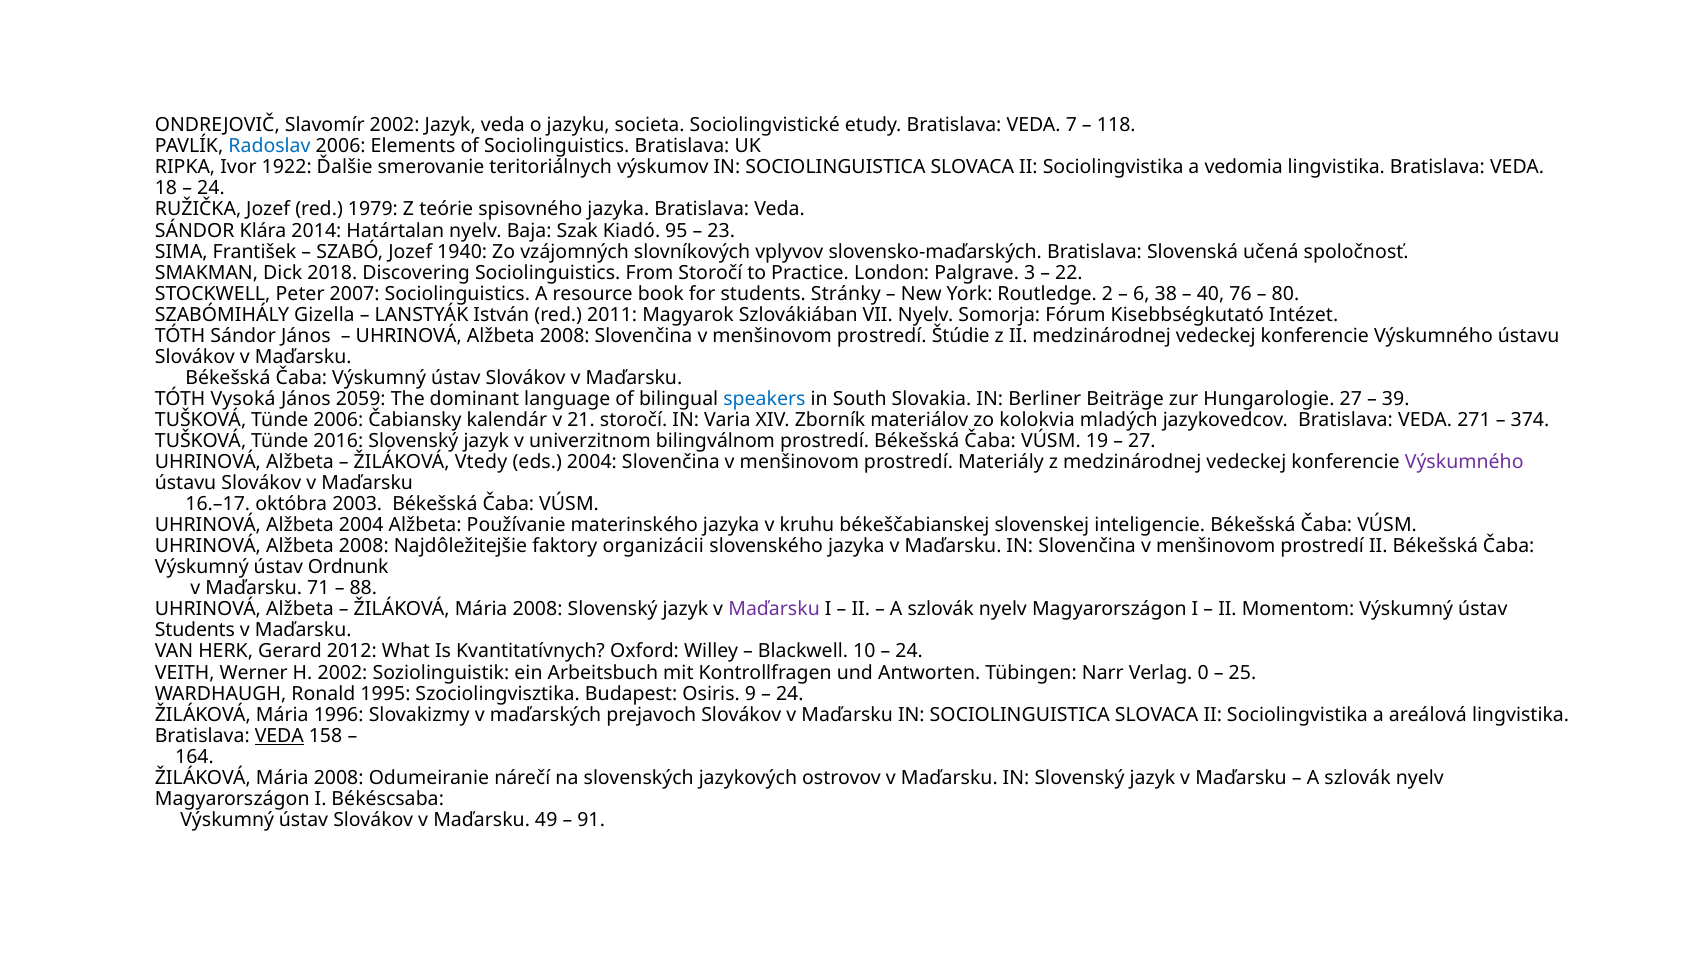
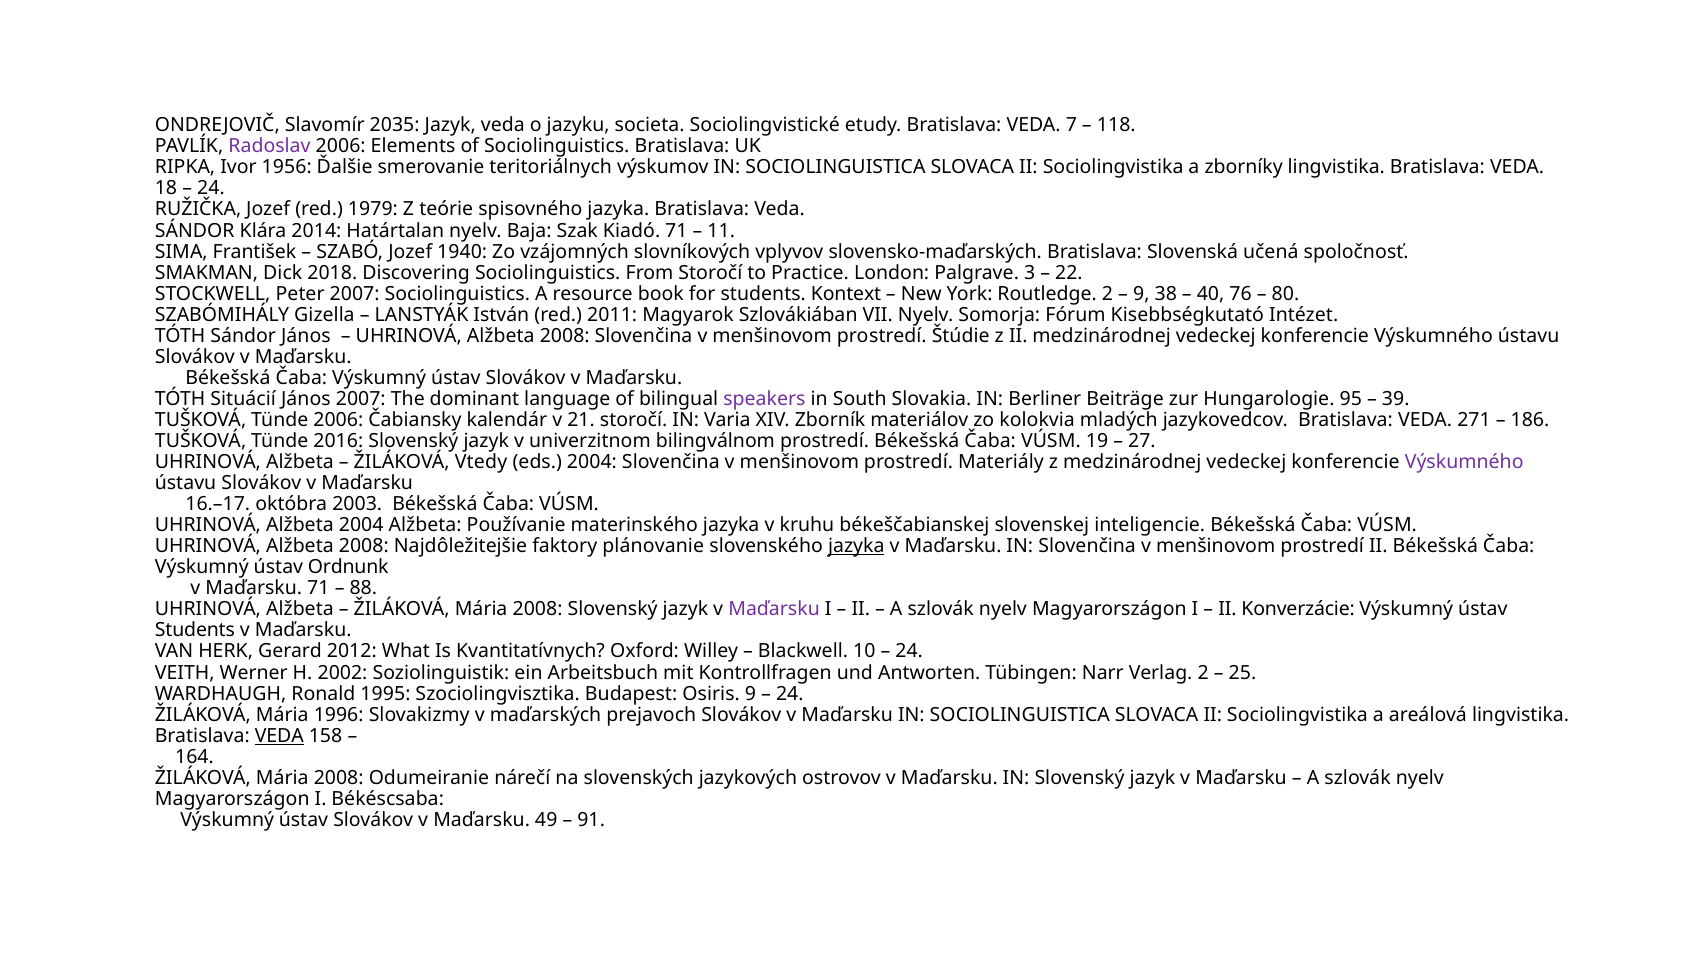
Slavomír 2002: 2002 -> 2035
Radoslav colour: blue -> purple
1922: 1922 -> 1956
vedomia: vedomia -> zborníky
Kiadó 95: 95 -> 71
23: 23 -> 11
Stránky: Stránky -> Kontext
6 at (1141, 294): 6 -> 9
Vysoká: Vysoká -> Situácií
János 2059: 2059 -> 2007
speakers colour: blue -> purple
Hungarologie 27: 27 -> 95
374: 374 -> 186
organizácii: organizácii -> plánovanie
jazyka at (856, 546) underline: none -> present
Momentom: Momentom -> Konverzácie
Verlag 0: 0 -> 2
